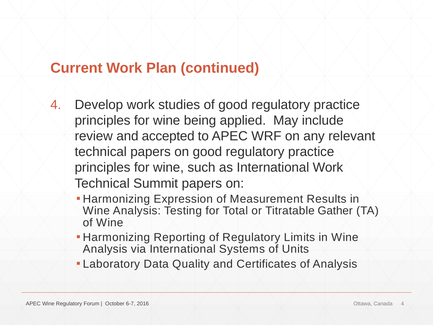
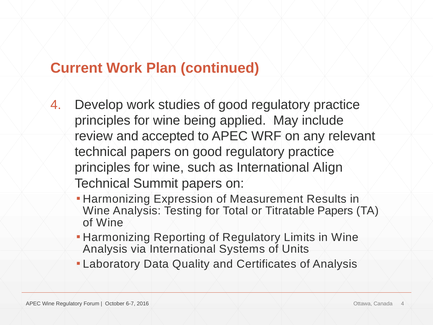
International Work: Work -> Align
Titratable Gather: Gather -> Papers
